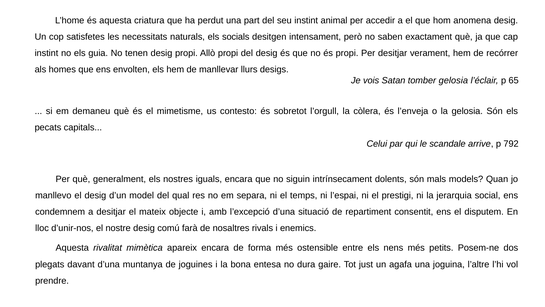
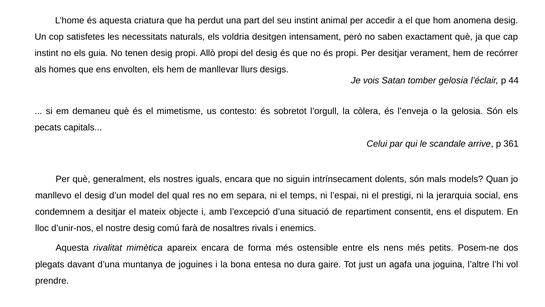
socials: socials -> voldria
65: 65 -> 44
792: 792 -> 361
